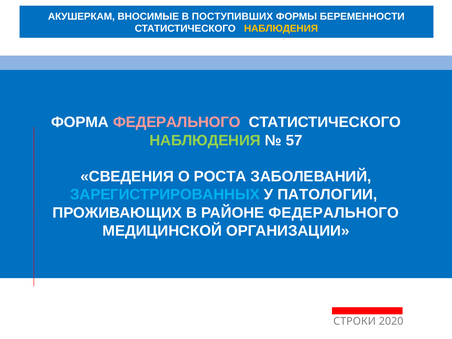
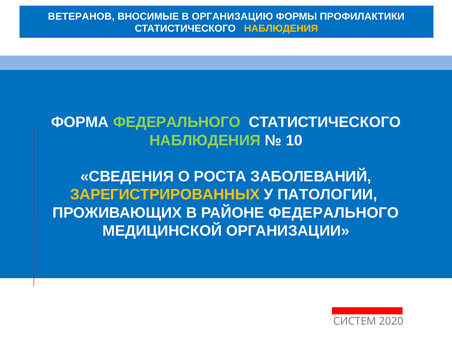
АКУШЕРКАМ: АКУШЕРКАМ -> ВЕТЕРАНОВ
ПОСТУПИВШИХ: ПОСТУПИВШИХ -> ОРГАНИЗАЦИЮ
БЕРЕМЕННОСТИ: БЕРЕМЕННОСТИ -> ПРОФИЛАКТИКИ
ФЕДЕРАЛЬНОГО at (177, 122) colour: pink -> light green
57: 57 -> 10
ЗАРЕГИСТРИРОВАННЫХ colour: light blue -> yellow
СТРОКИ: СТРОКИ -> СИСТЕМ
